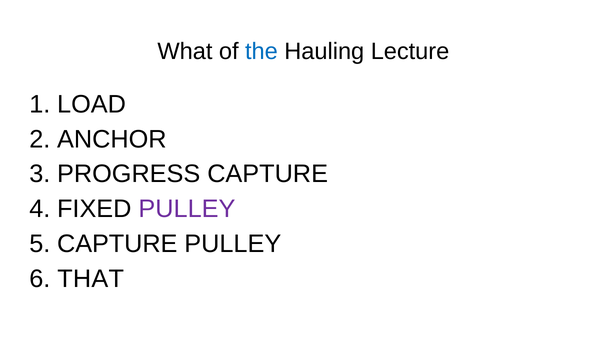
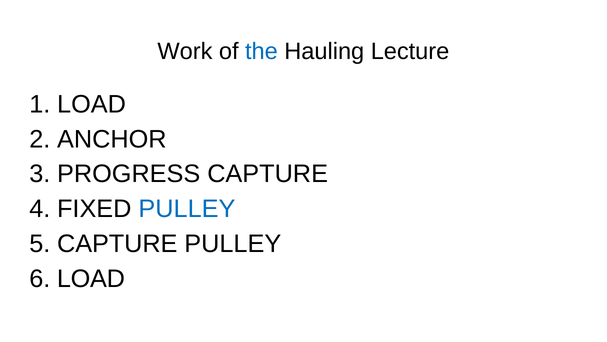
What: What -> Work
PULLEY at (187, 209) colour: purple -> blue
THAT at (91, 279): THAT -> LOAD
